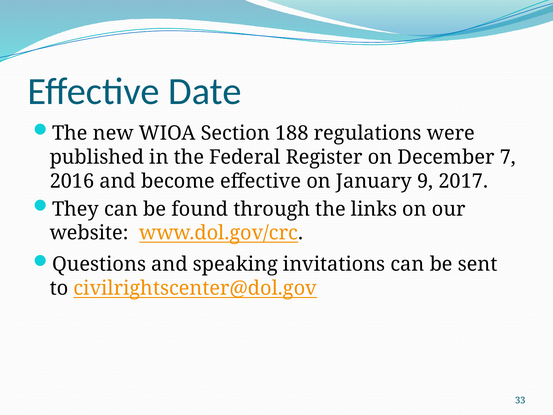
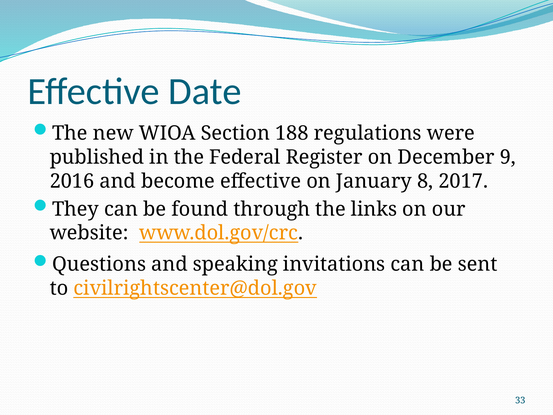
7: 7 -> 9
9: 9 -> 8
